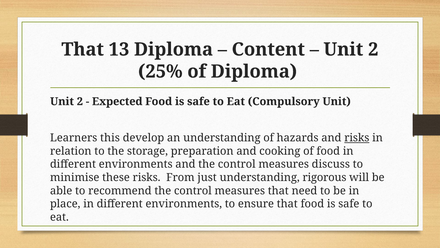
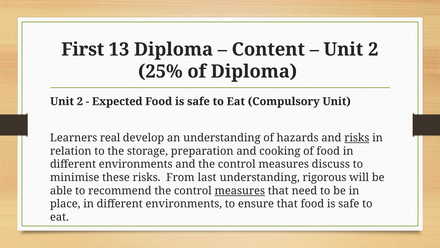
That at (83, 49): That -> First
this: this -> real
just: just -> last
measures at (240, 190) underline: none -> present
